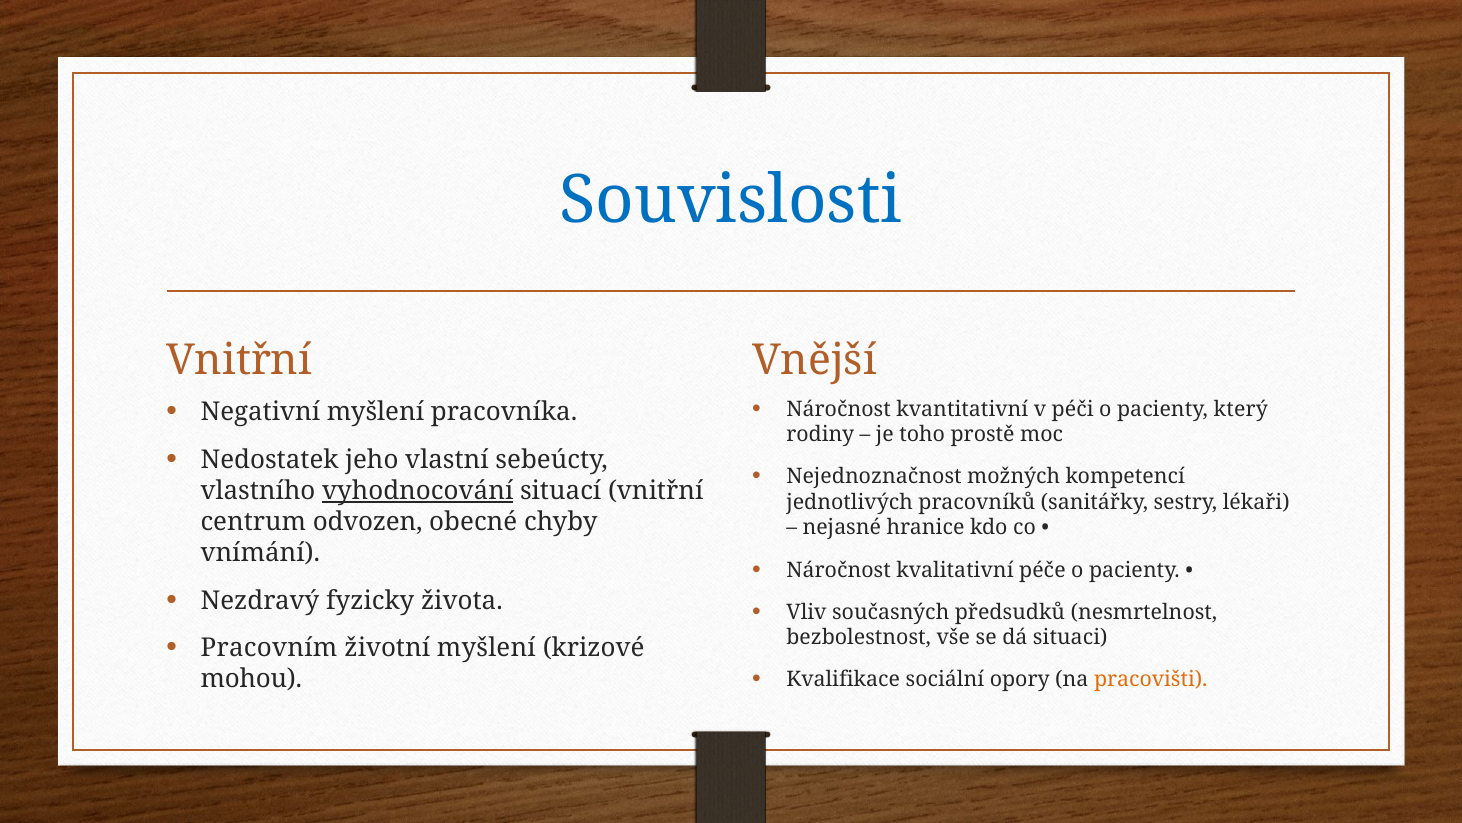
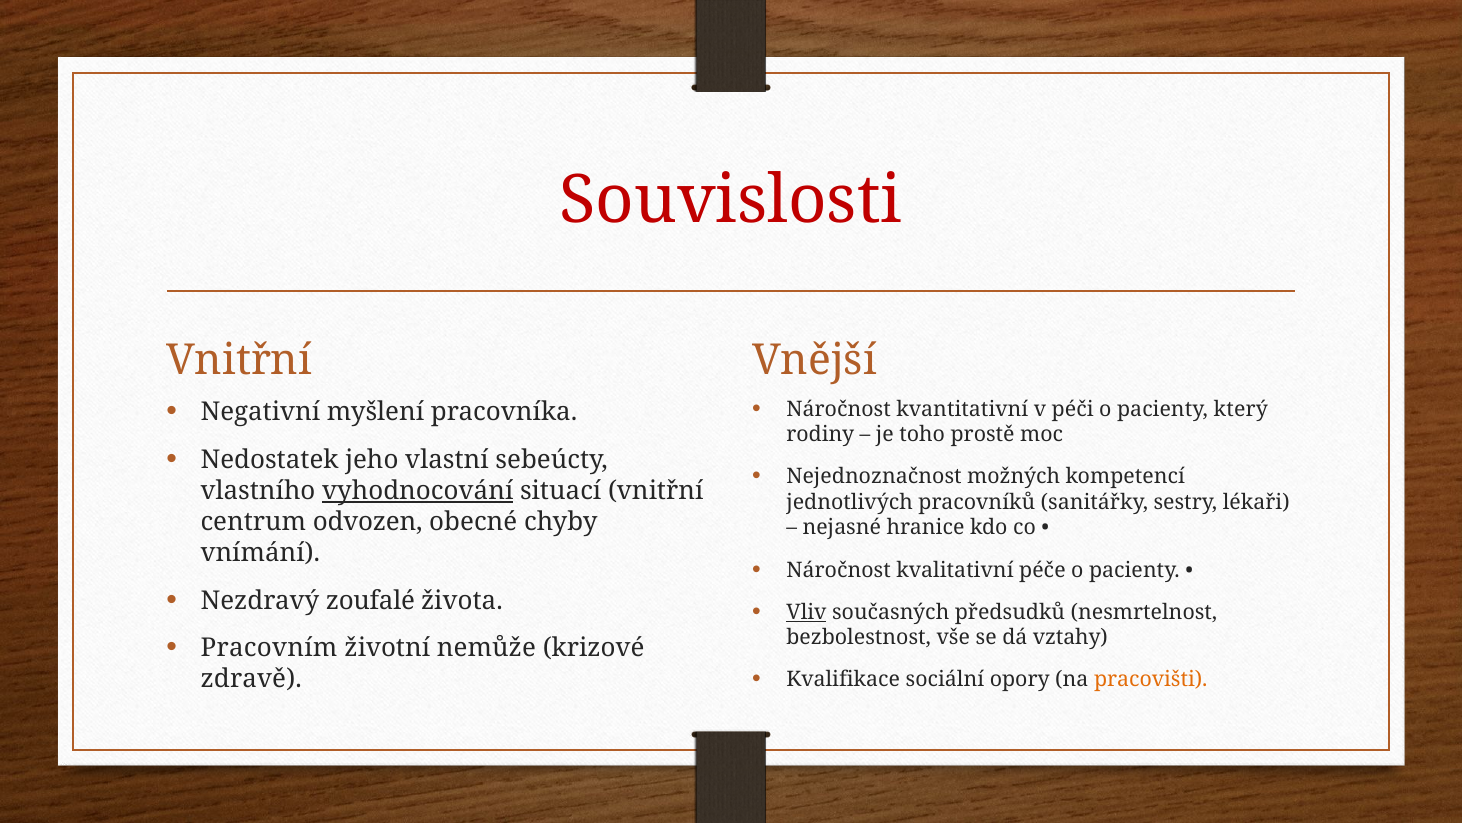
Souvislosti colour: blue -> red
fyzicky: fyzicky -> zoufalé
Vliv underline: none -> present
situaci: situaci -> vztahy
životní myšlení: myšlení -> nemůže
mohou: mohou -> zdravě
